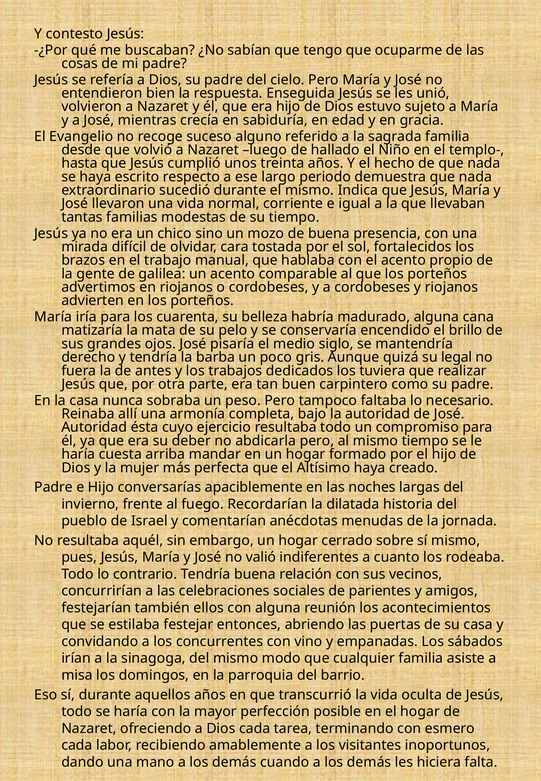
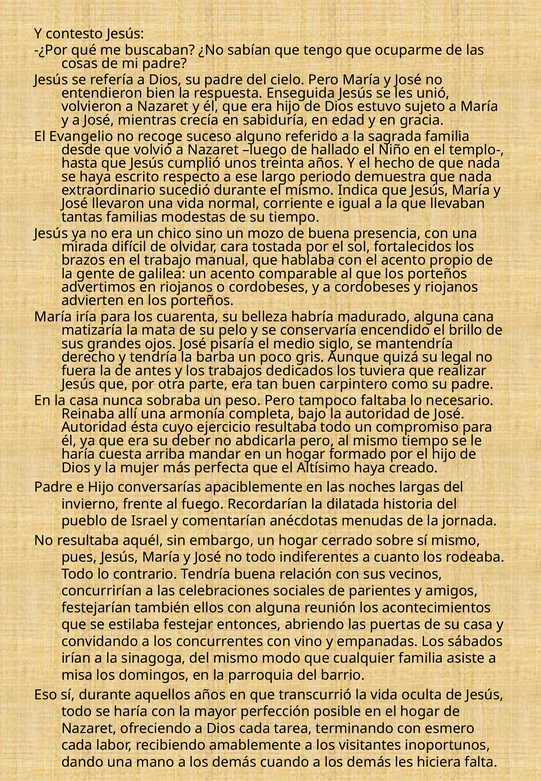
no valió: valió -> todo
